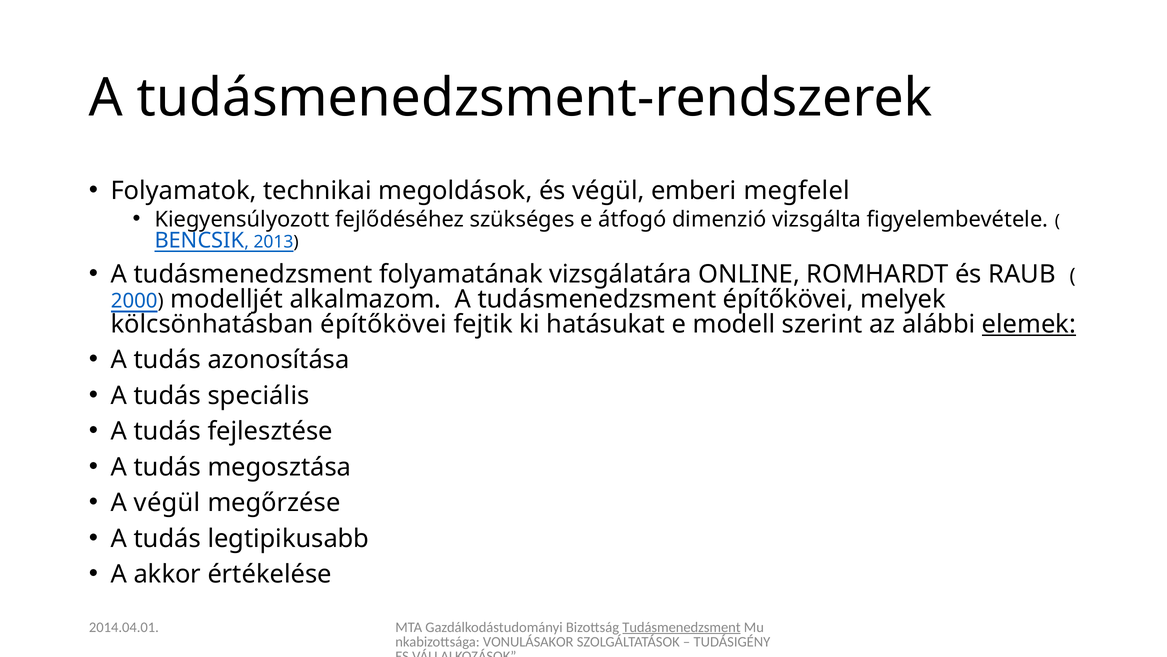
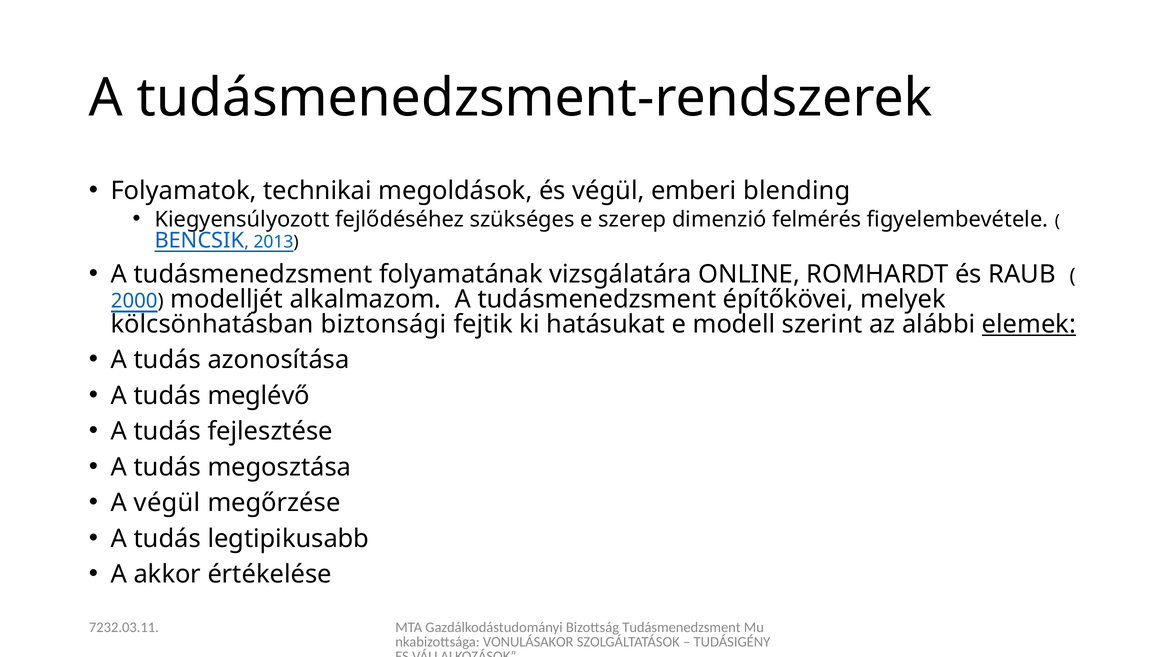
megfelel: megfelel -> blending
átfogó: átfogó -> szerep
vizsgálta: vizsgálta -> felmérés
kölcsönhatásban építőkövei: építőkövei -> biztonsági
speciális: speciális -> meglévő
Tudásmenedzsment at (681, 627) underline: present -> none
2014.04.01: 2014.04.01 -> 7232.03.11
